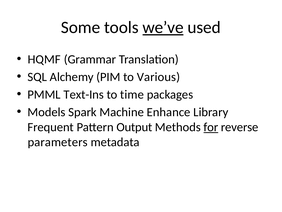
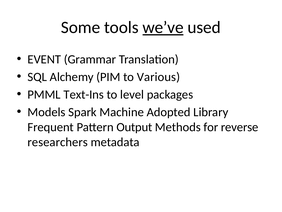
HQMF: HQMF -> EVENT
time: time -> level
Enhance: Enhance -> Adopted
for underline: present -> none
parameters: parameters -> researchers
